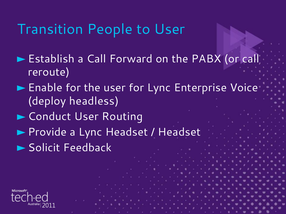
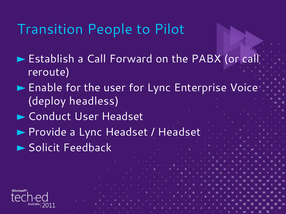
to User: User -> Pilot
User Routing: Routing -> Headset
